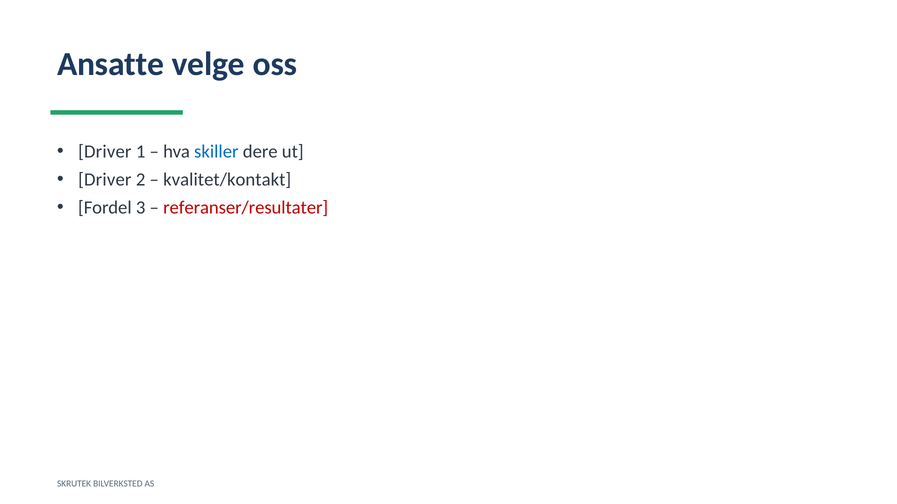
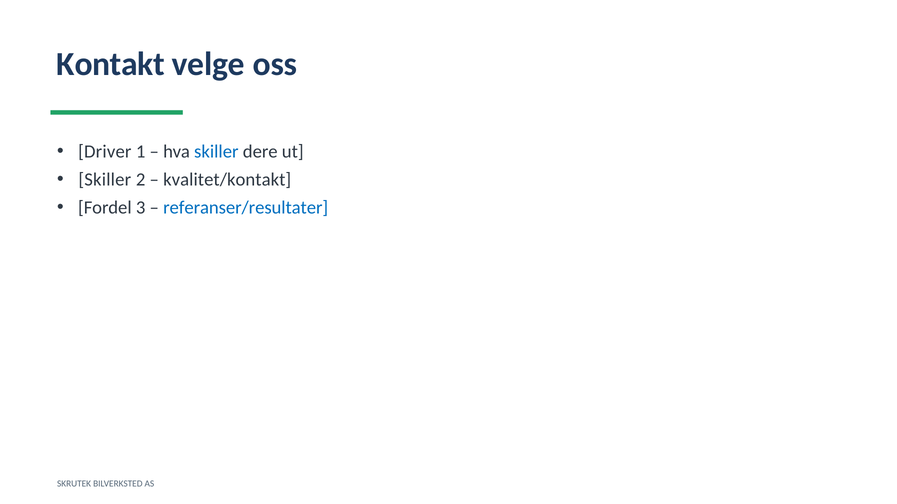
Ansatte: Ansatte -> Kontakt
Driver at (105, 180): Driver -> Skiller
referanser/resultater colour: red -> blue
